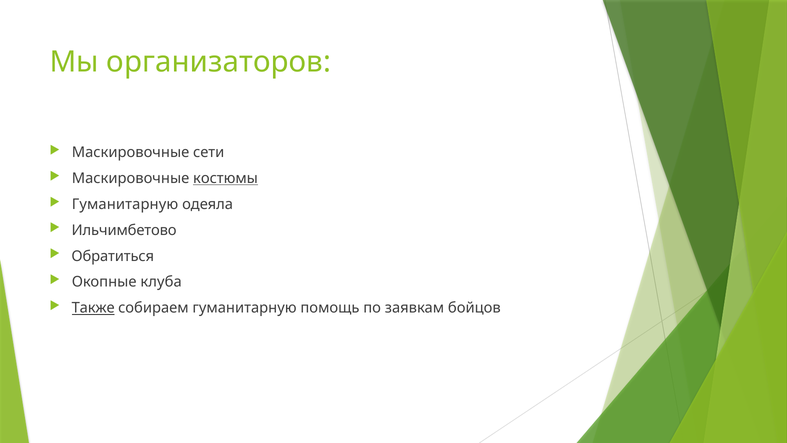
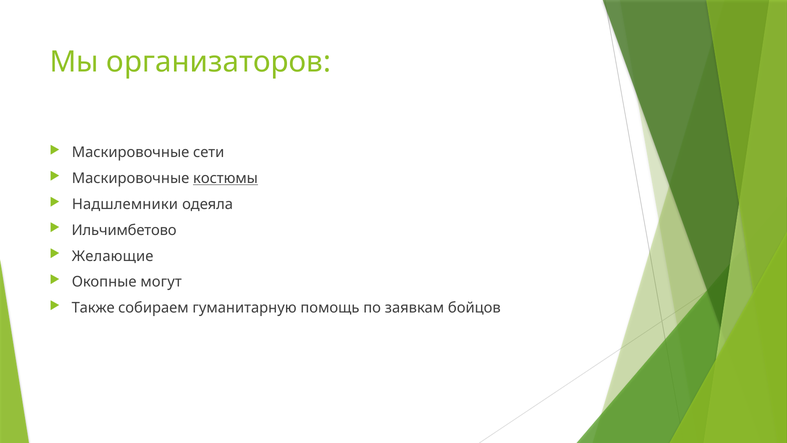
Гуманитарную at (125, 204): Гуманитарную -> Надшлемники
Обратиться: Обратиться -> Желающие
клуба: клуба -> могут
Также underline: present -> none
